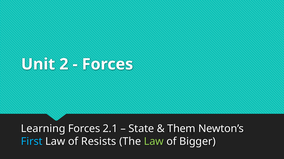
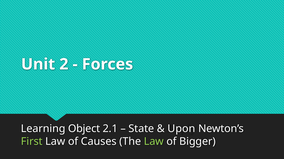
Learning Forces: Forces -> Object
Them: Them -> Upon
First colour: light blue -> light green
Resists: Resists -> Causes
